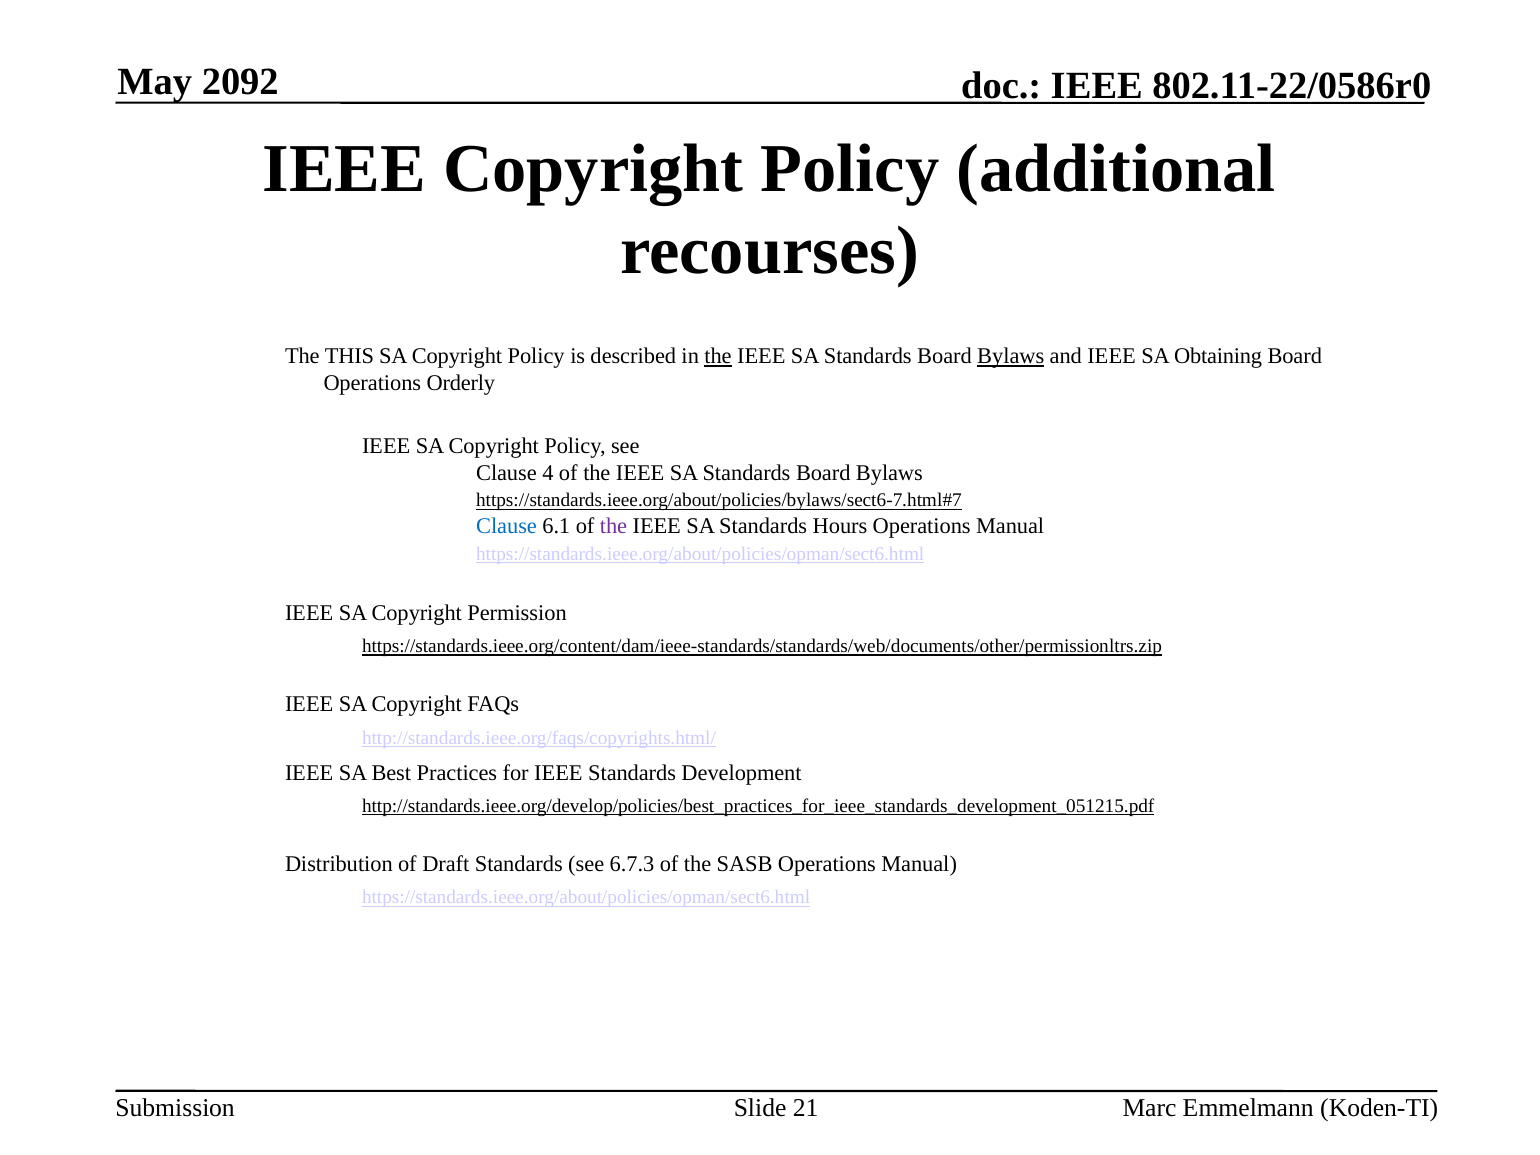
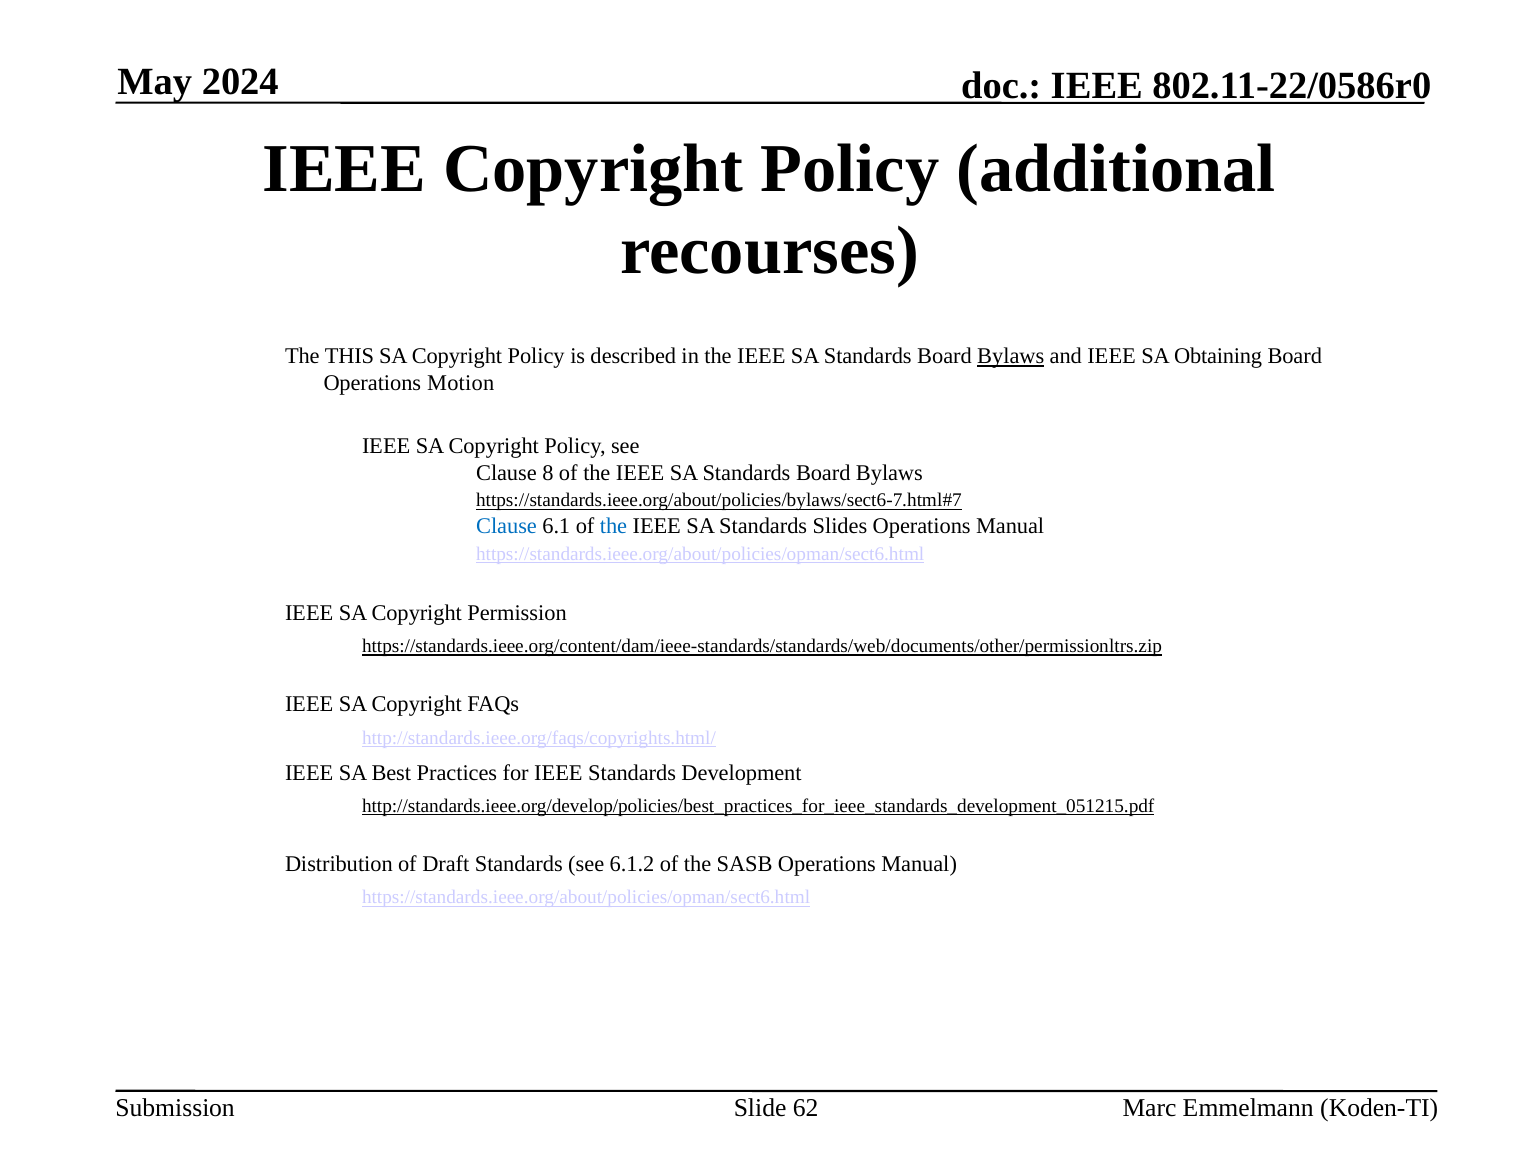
2092: 2092 -> 2024
the at (718, 356) underline: present -> none
Orderly: Orderly -> Motion
4: 4 -> 8
the at (613, 527) colour: purple -> blue
Hours: Hours -> Slides
6.7.3: 6.7.3 -> 6.1.2
21: 21 -> 62
